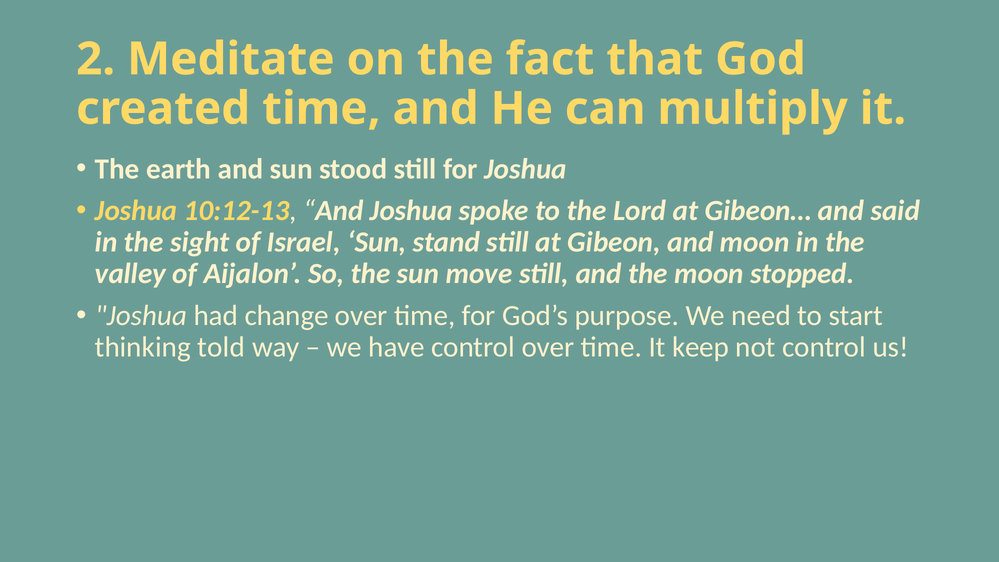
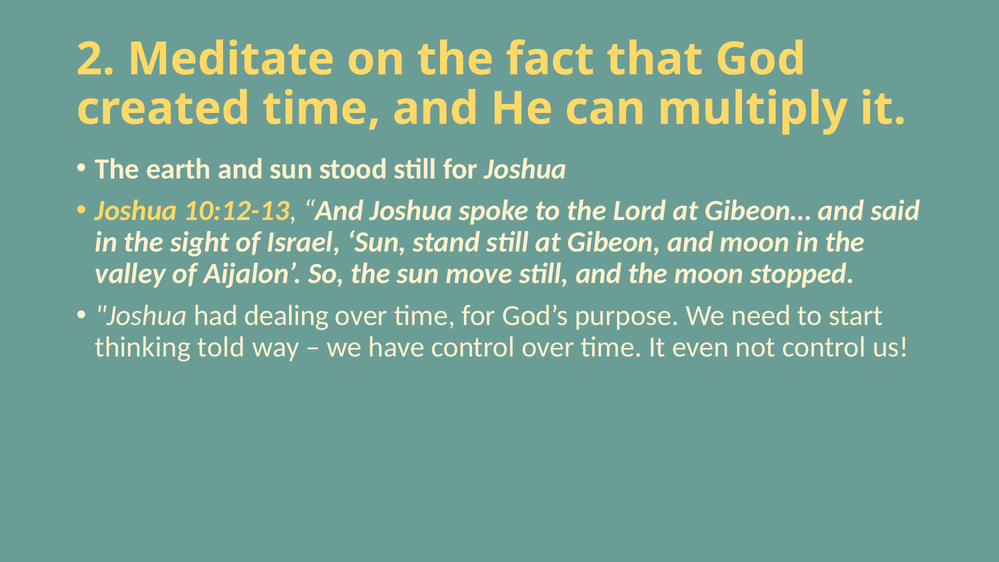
change: change -> dealing
keep: keep -> even
